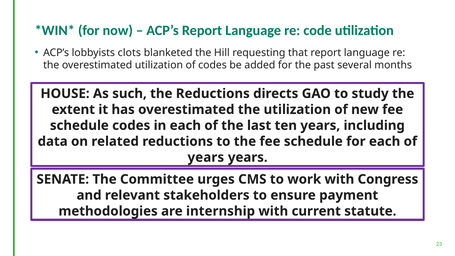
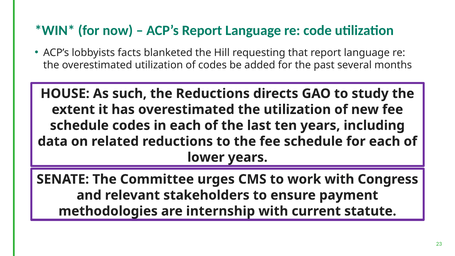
clots: clots -> facts
years at (206, 157): years -> lower
